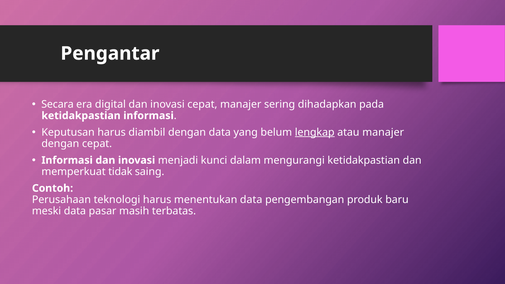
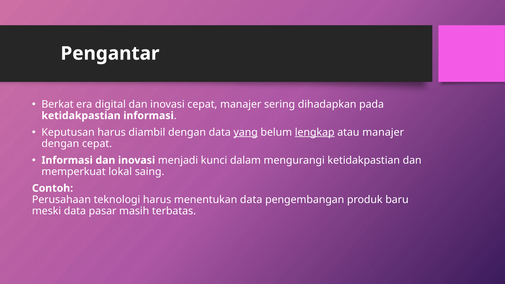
Secara: Secara -> Berkat
yang underline: none -> present
tidak: tidak -> lokal
